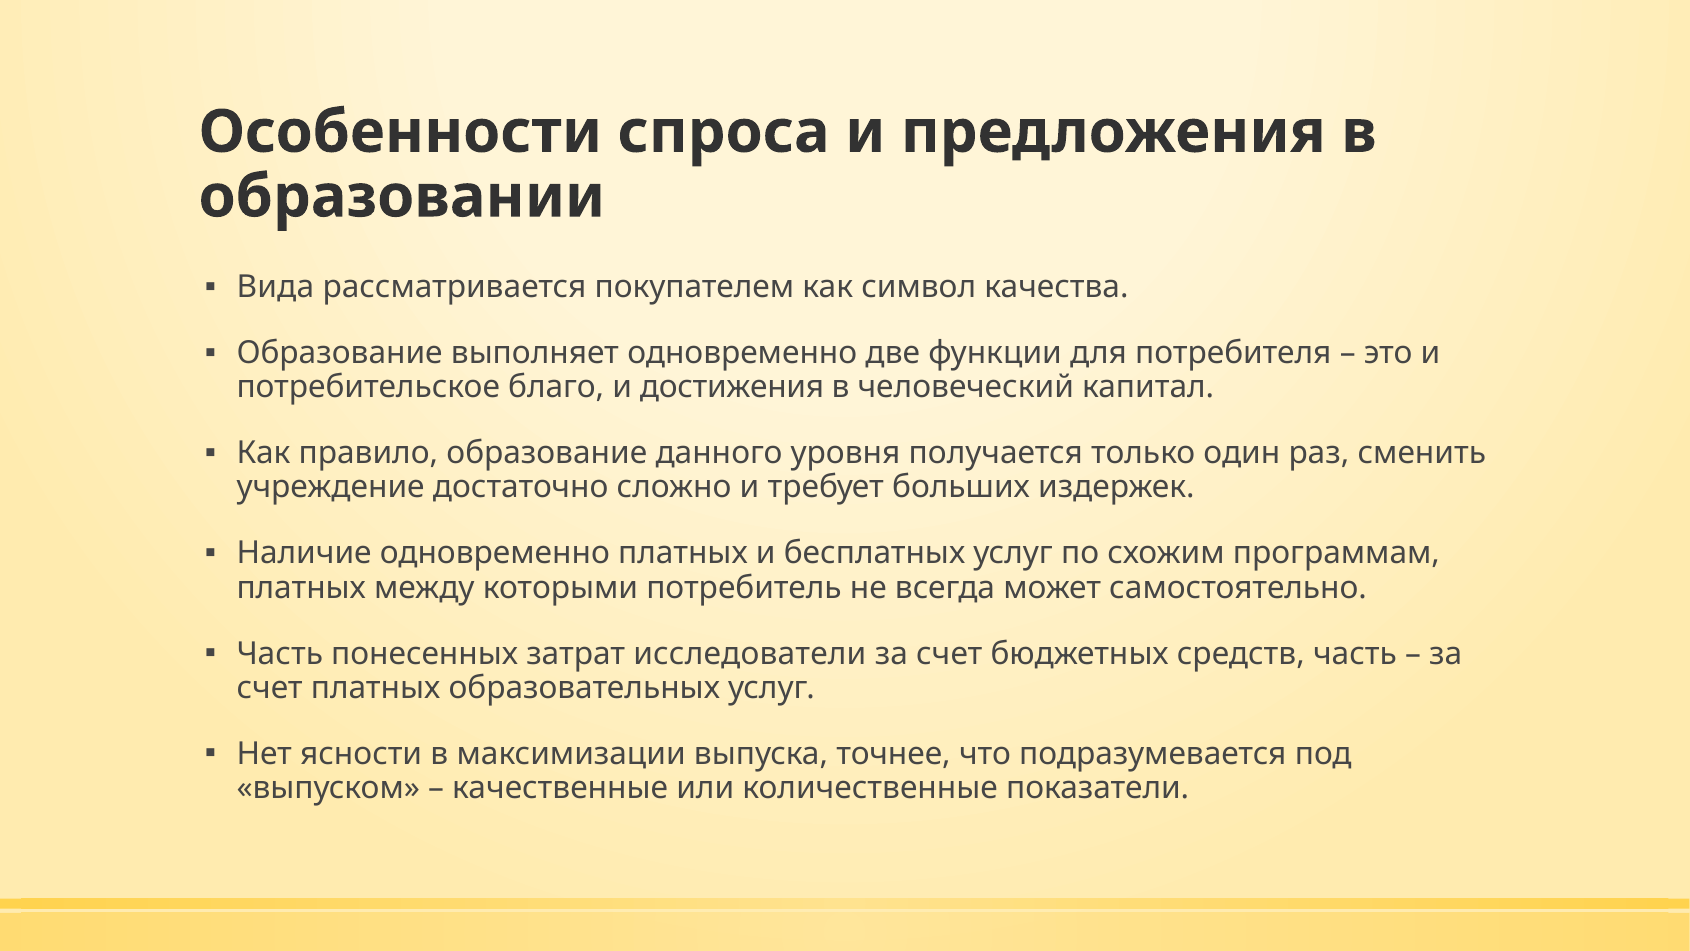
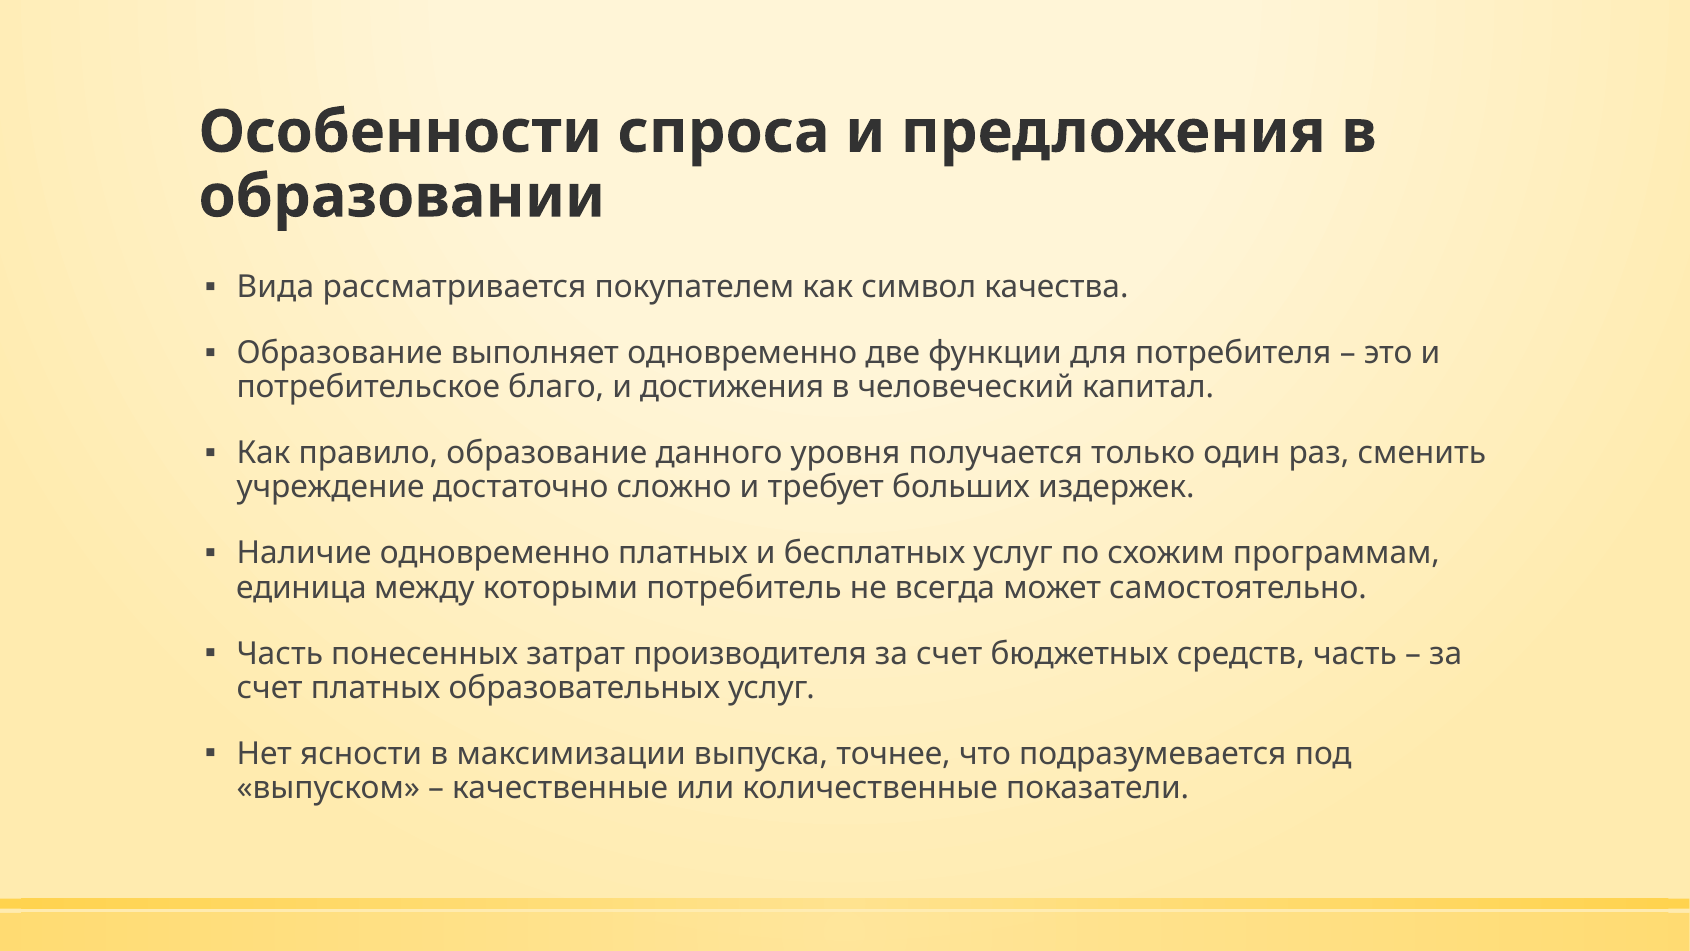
платных at (301, 587): платных -> единица
исследователи: исследователи -> производителя
